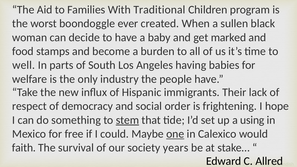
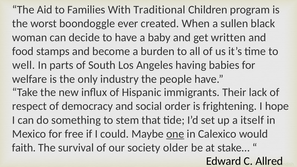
marked: marked -> written
stem underline: present -> none
using: using -> itself
years: years -> older
